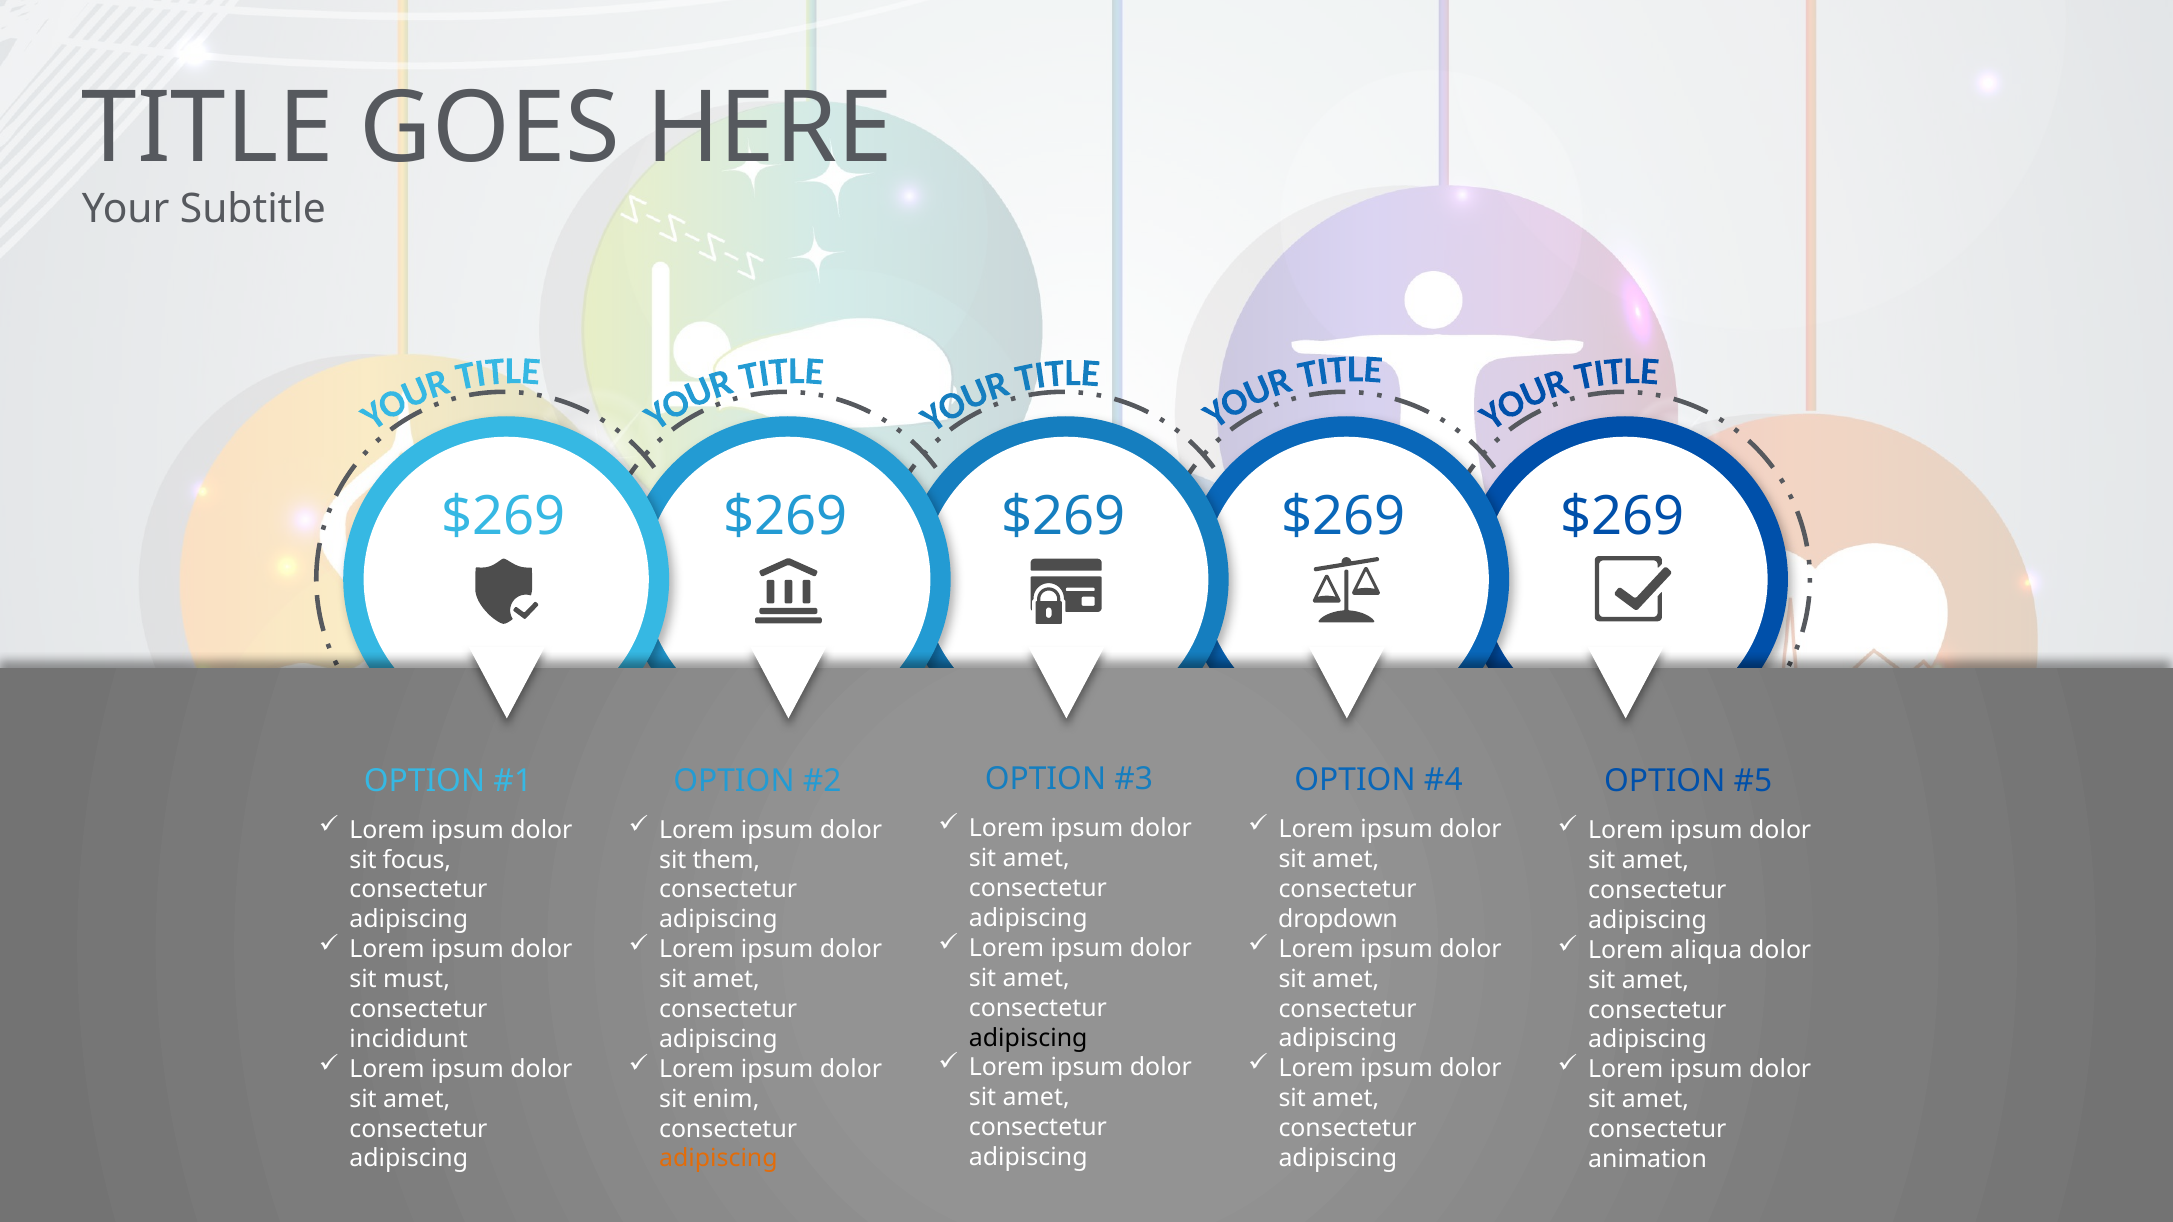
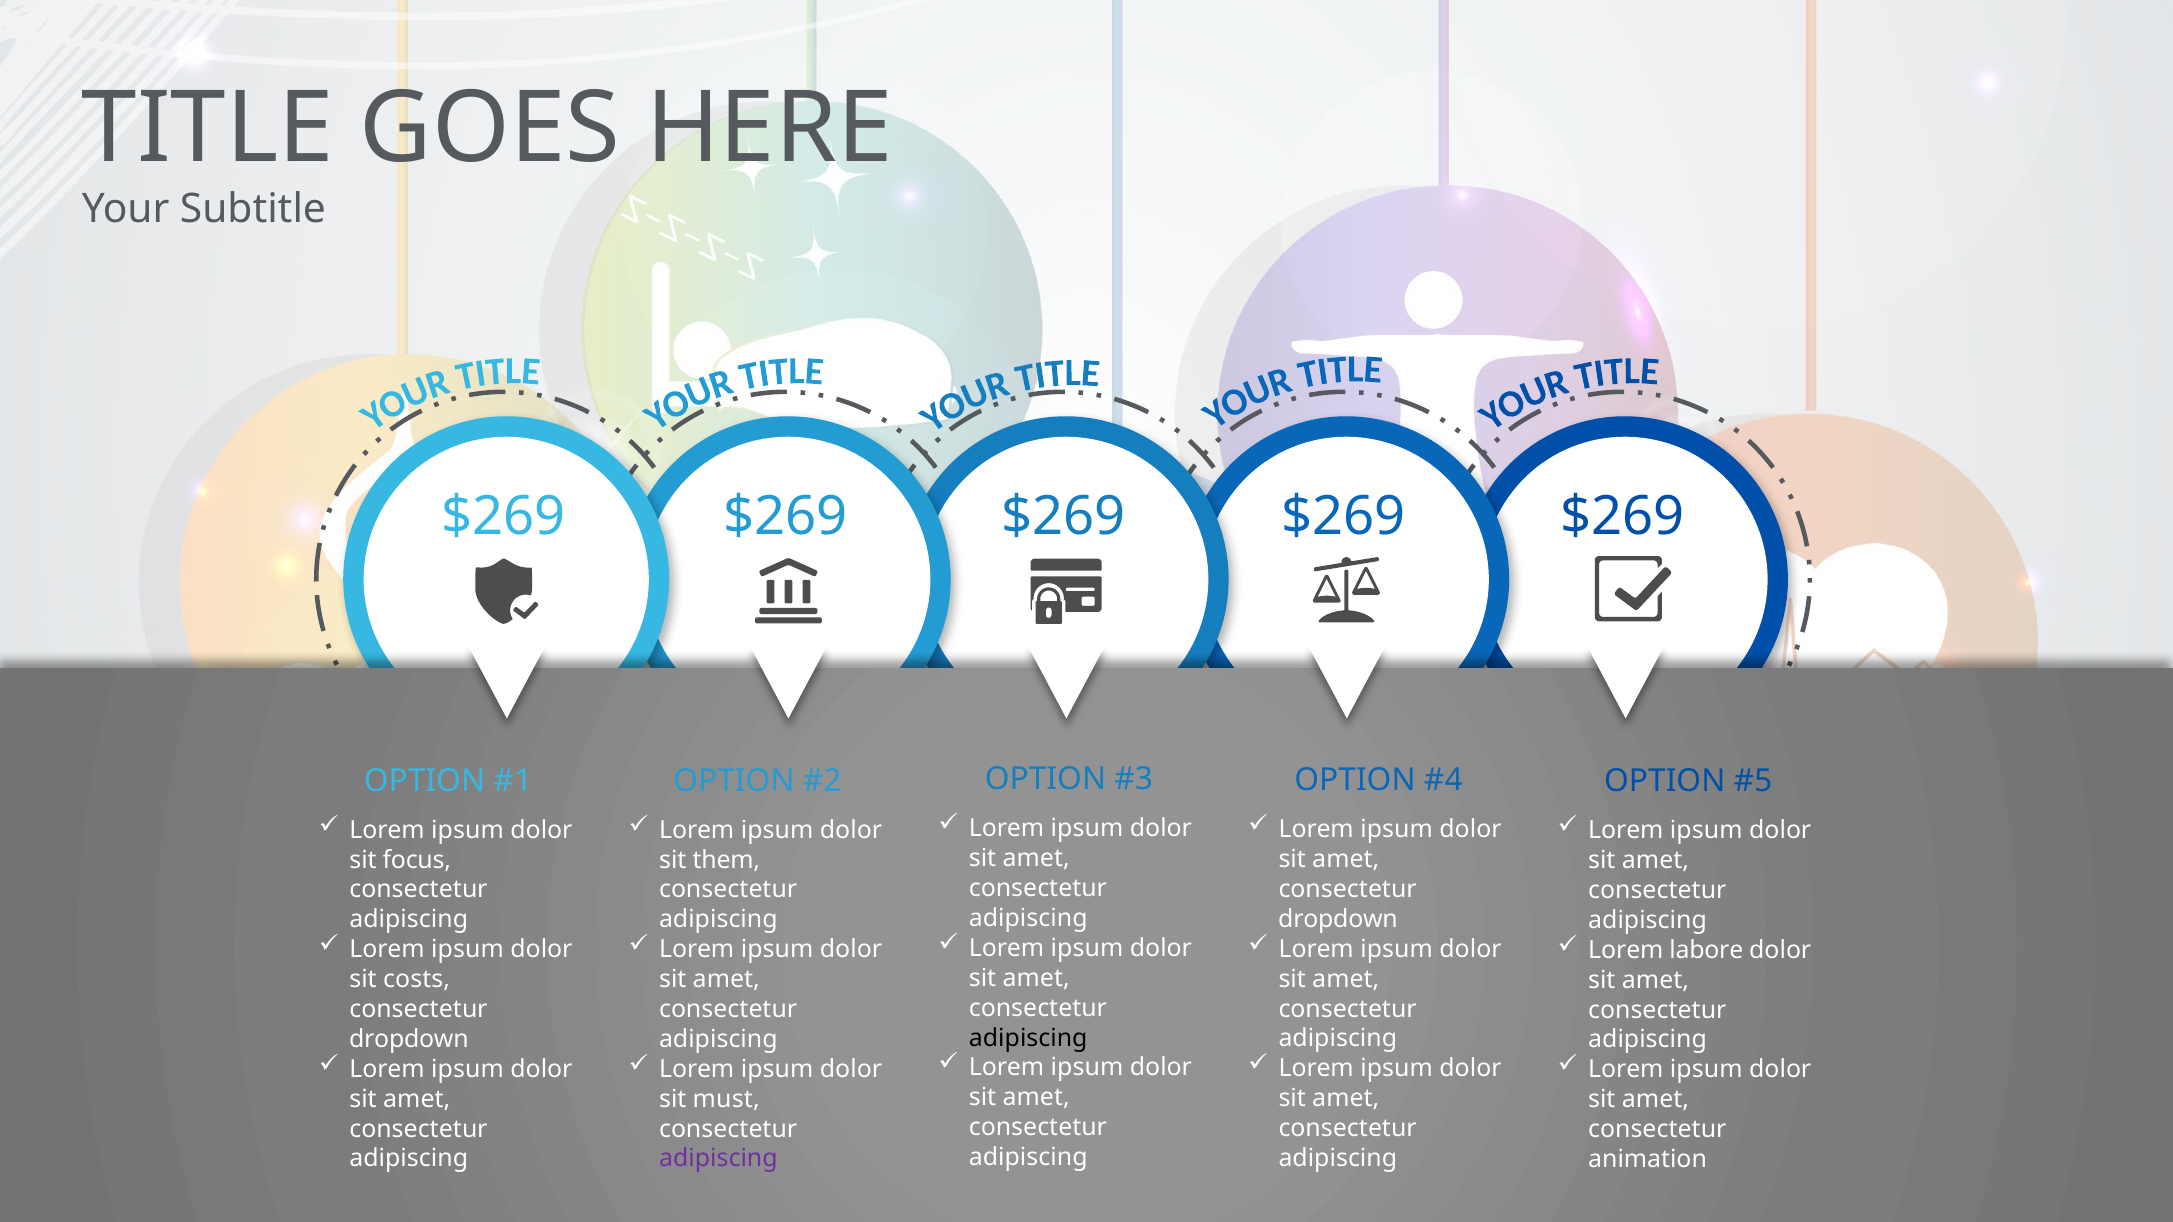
aliqua: aliqua -> labore
must: must -> costs
incididunt at (409, 1039): incididunt -> dropdown
enim: enim -> must
adipiscing at (718, 1159) colour: orange -> purple
